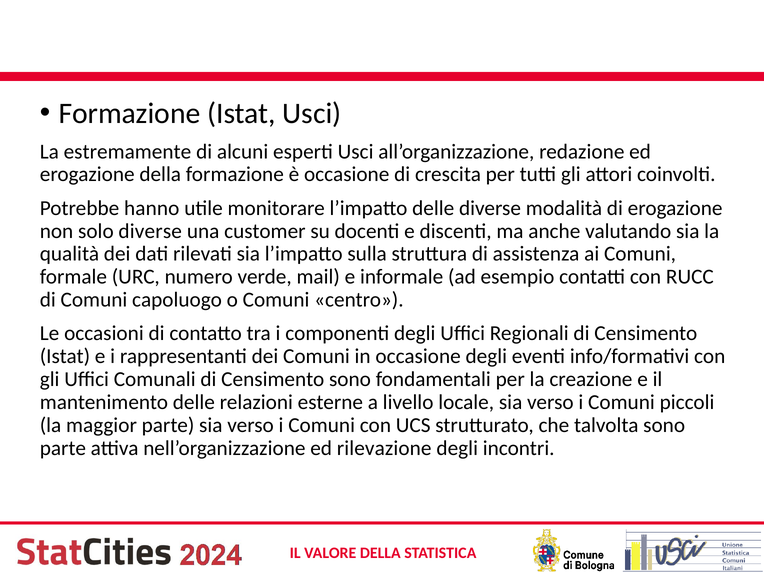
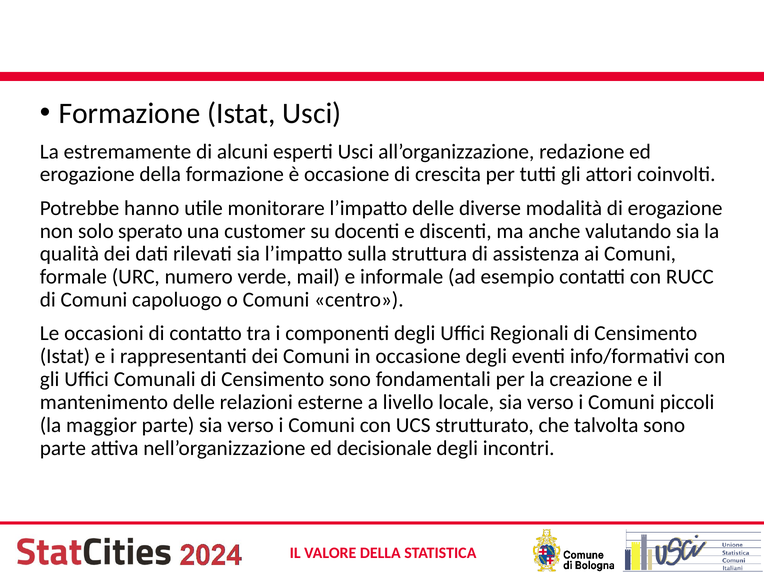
solo diverse: diverse -> sperato
rilevazione: rilevazione -> decisionale
